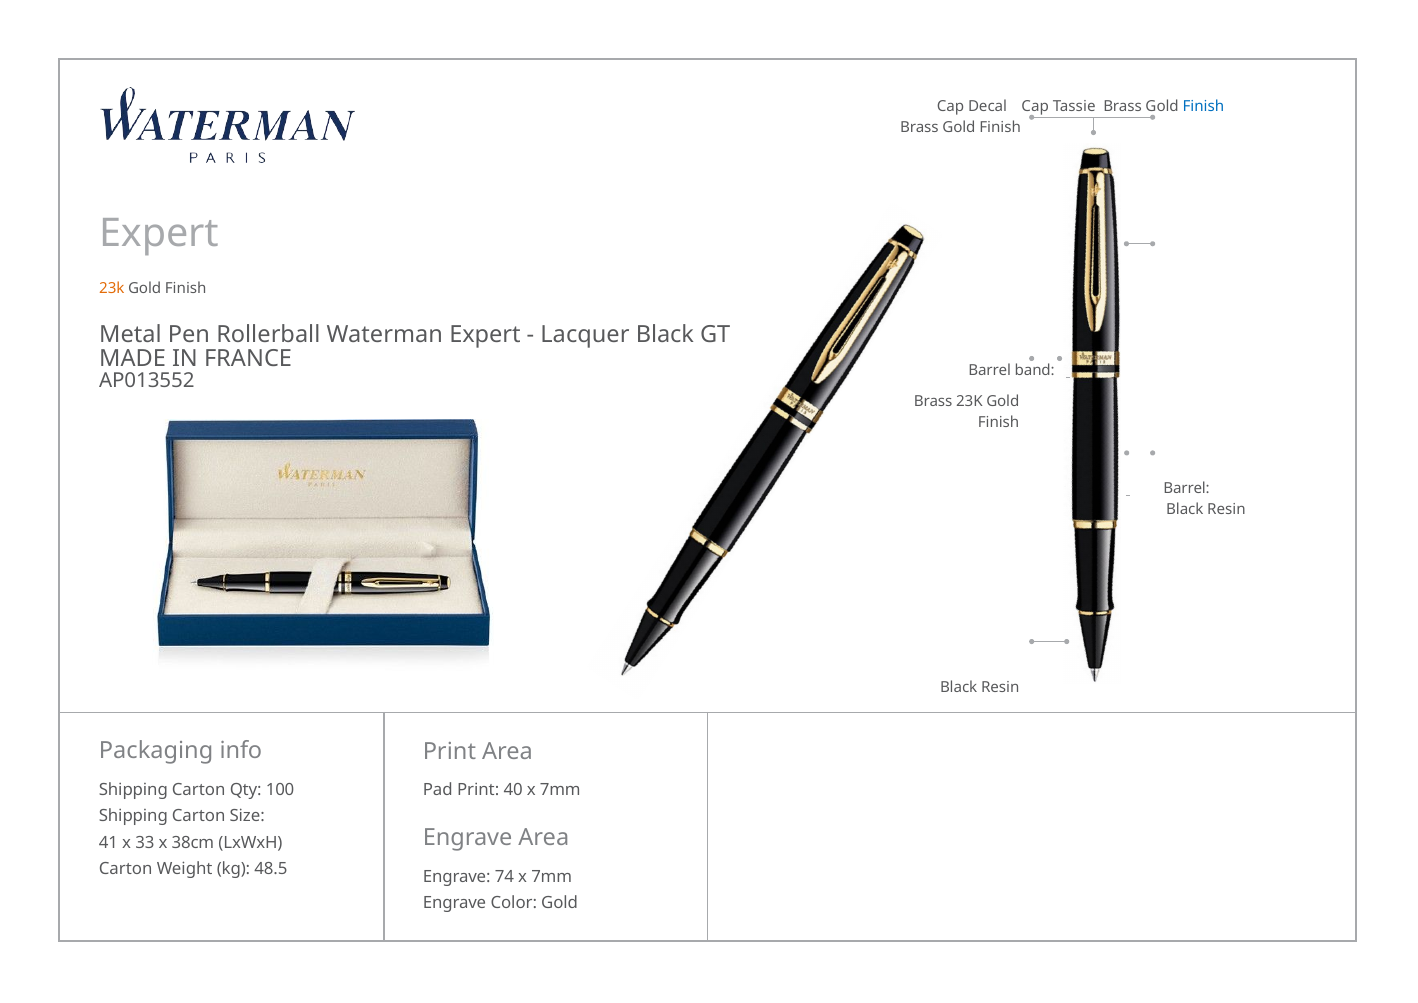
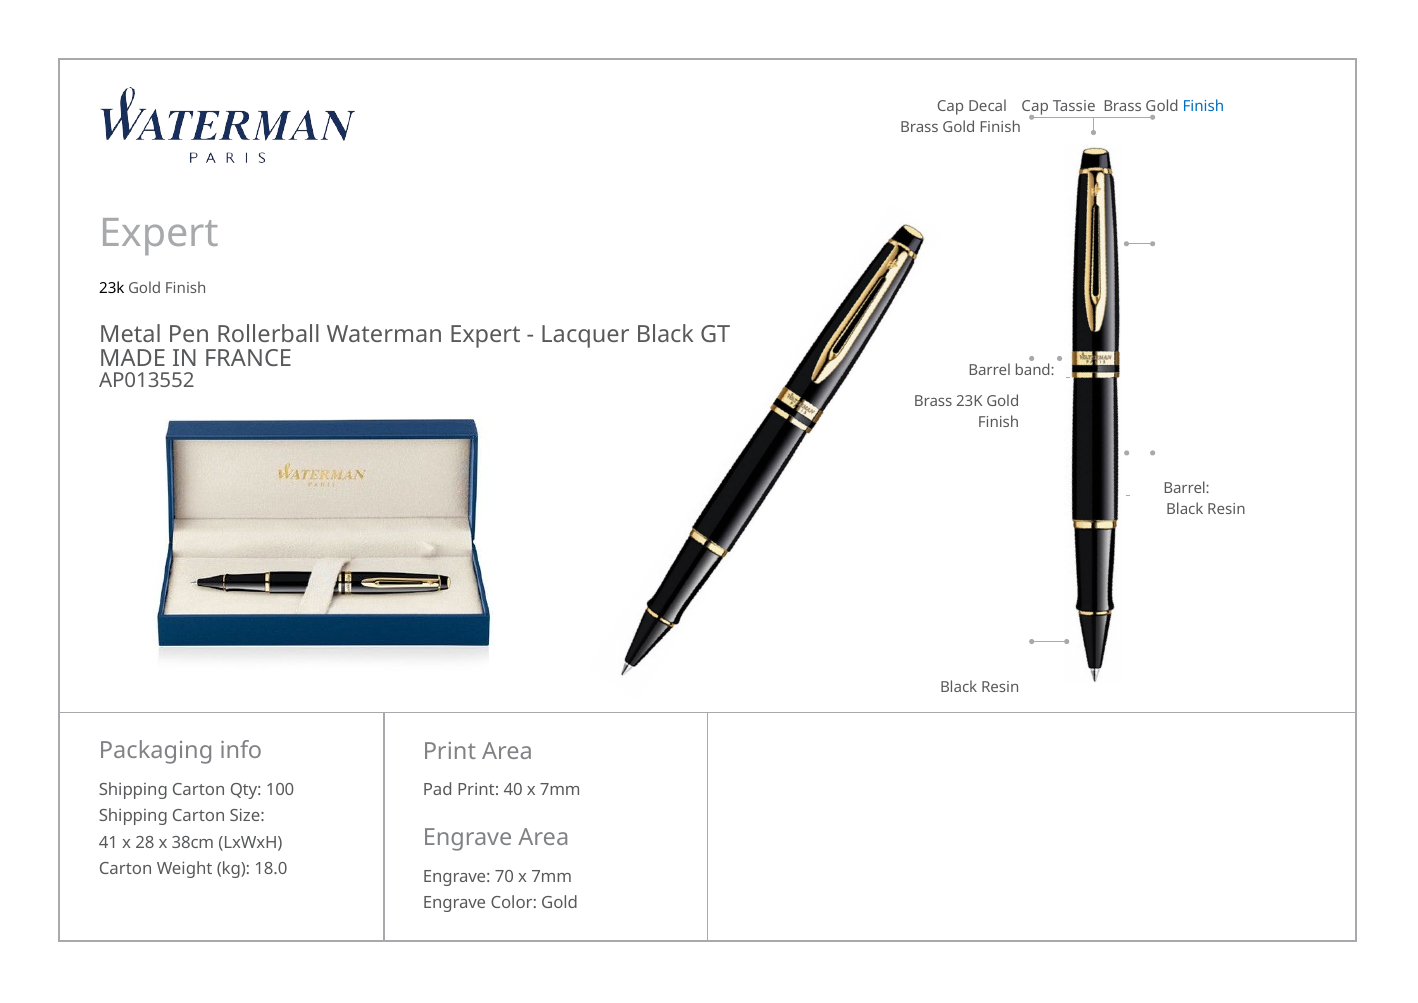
23k at (112, 288) colour: orange -> black
33: 33 -> 28
48.5: 48.5 -> 18.0
74: 74 -> 70
